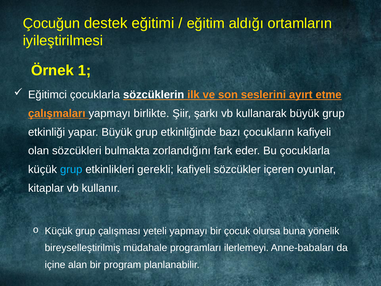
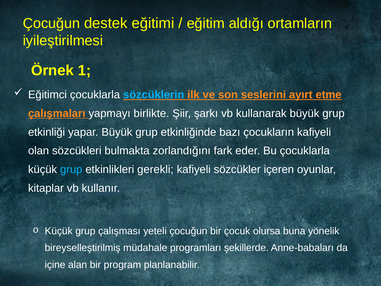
sözcüklerin colour: white -> light blue
yeteli yapmayı: yapmayı -> çocuğun
ilerlemeyi: ilerlemeyi -> şekillerde
